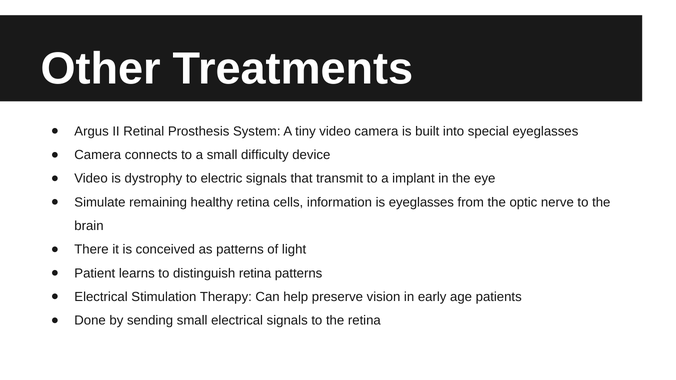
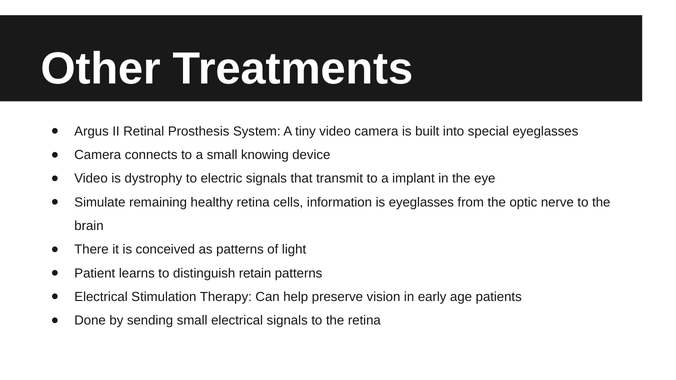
difficulty: difficulty -> knowing
distinguish retina: retina -> retain
